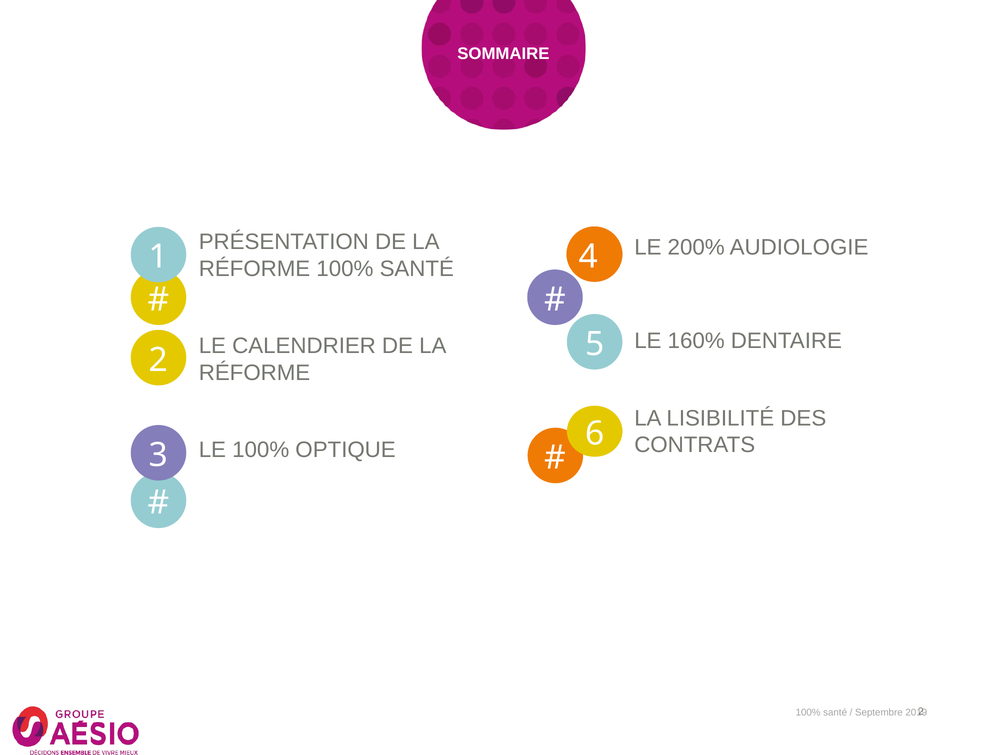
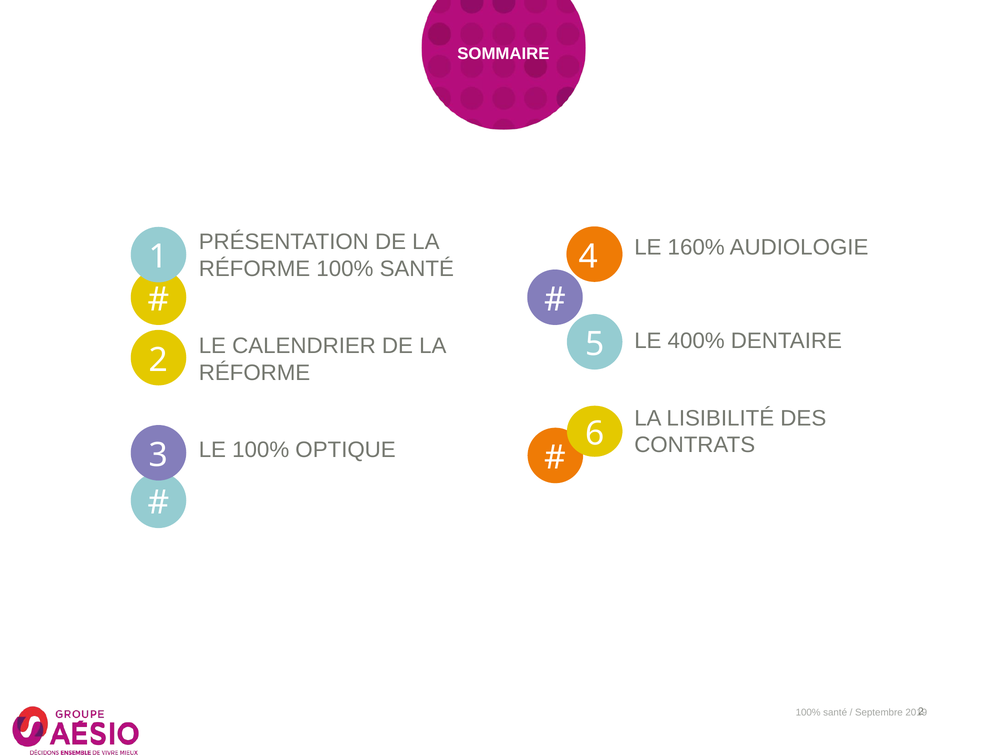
200%: 200% -> 160%
160%: 160% -> 400%
